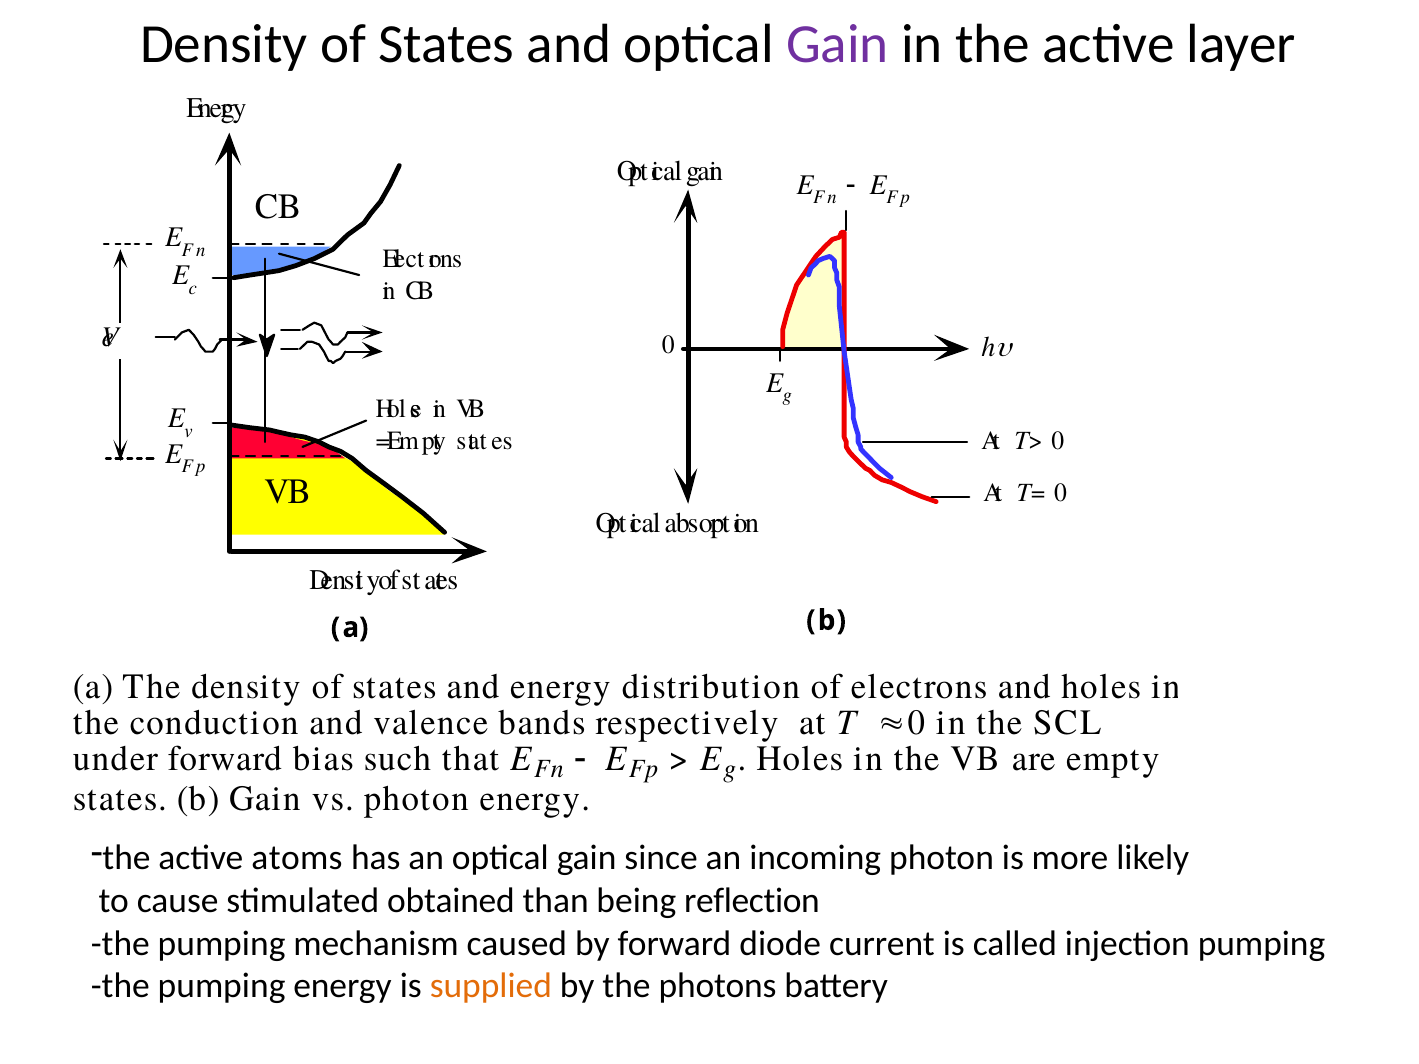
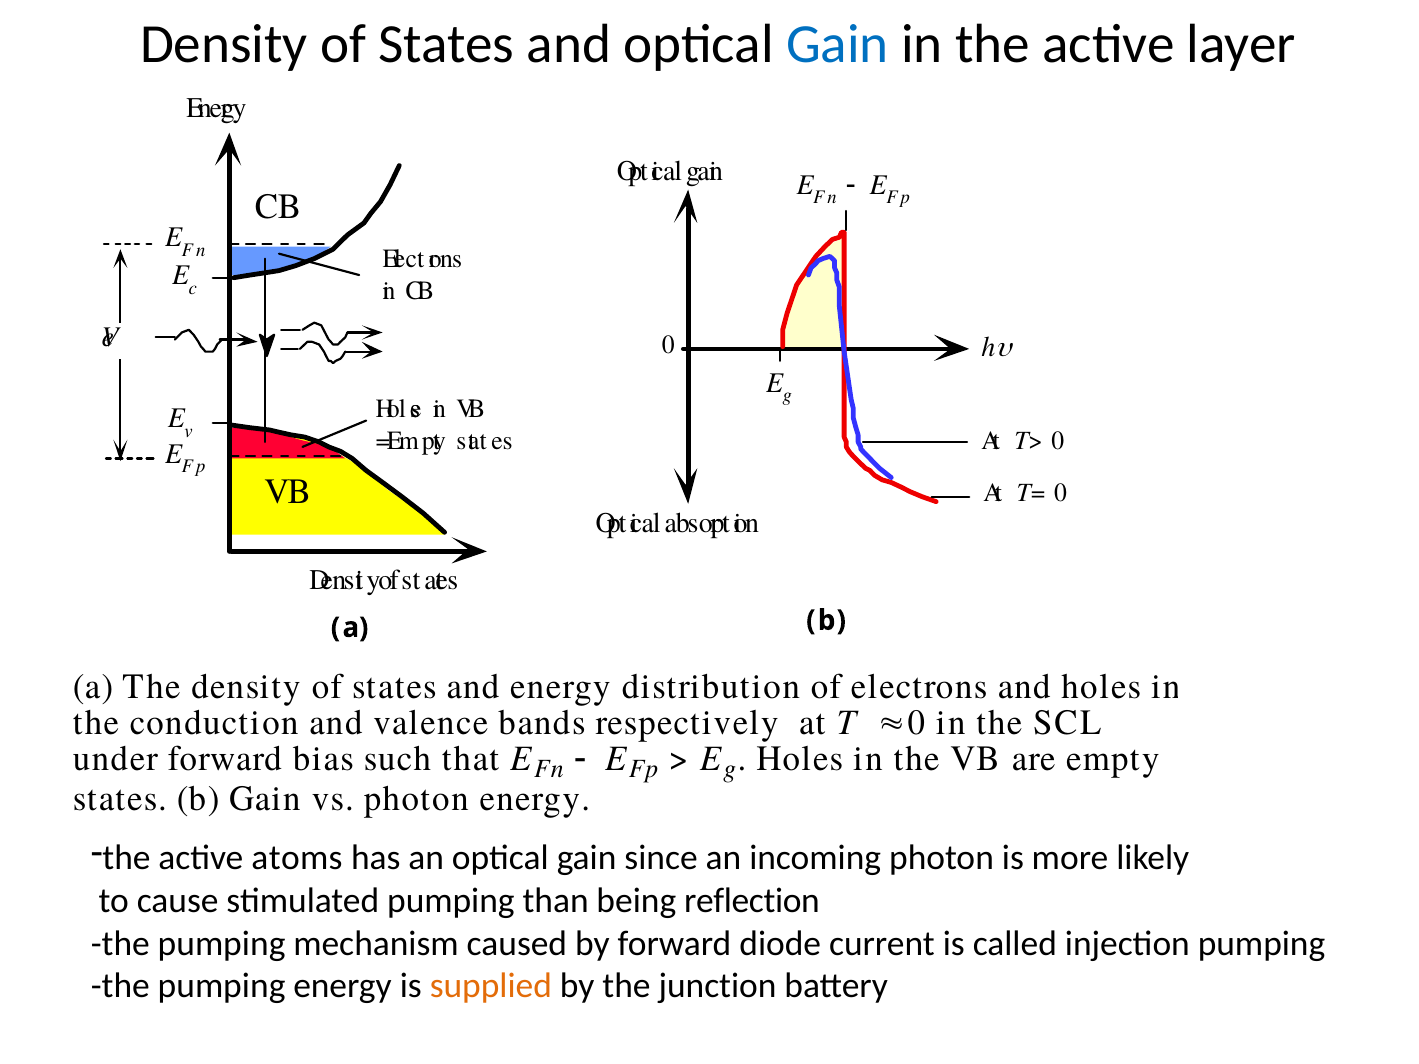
Gain at (838, 44) colour: purple -> blue
stimulated obtained: obtained -> pumping
photons: photons -> junction
